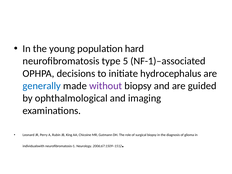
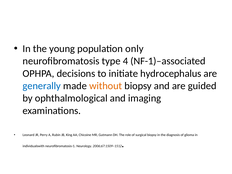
hard: hard -> only
5: 5 -> 4
without colour: purple -> orange
